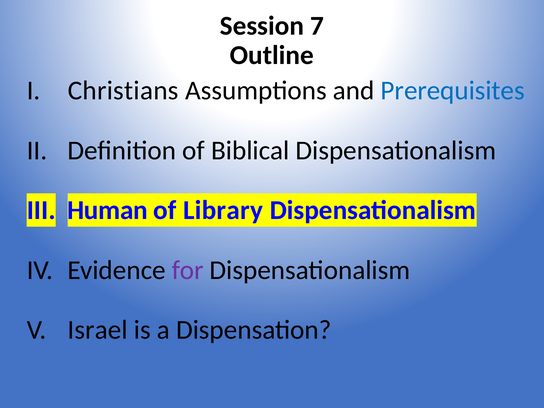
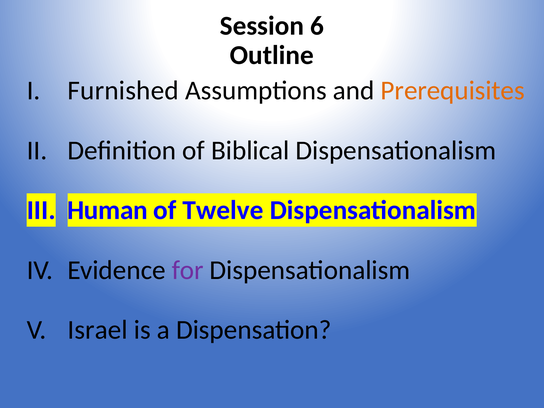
7: 7 -> 6
Christians: Christians -> Furnished
Prerequisites colour: blue -> orange
Library: Library -> Twelve
